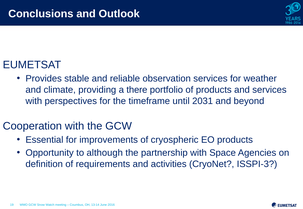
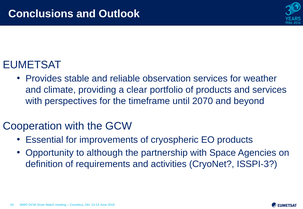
there: there -> clear
2031: 2031 -> 2070
